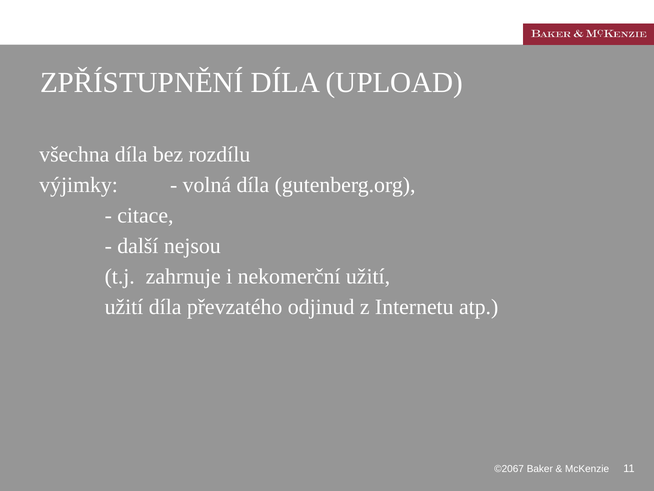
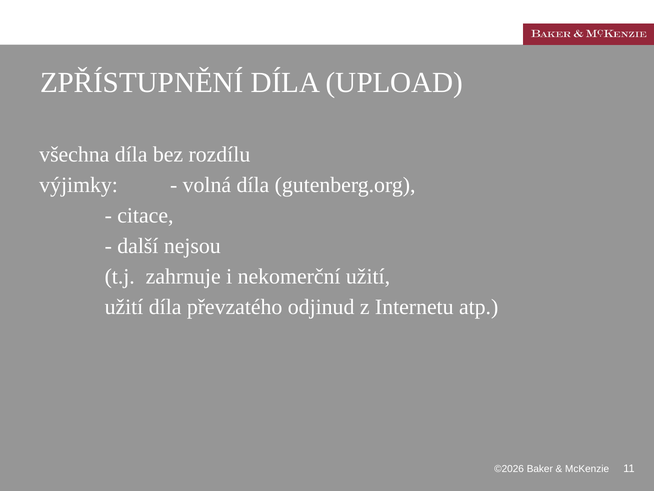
©2067: ©2067 -> ©2026
